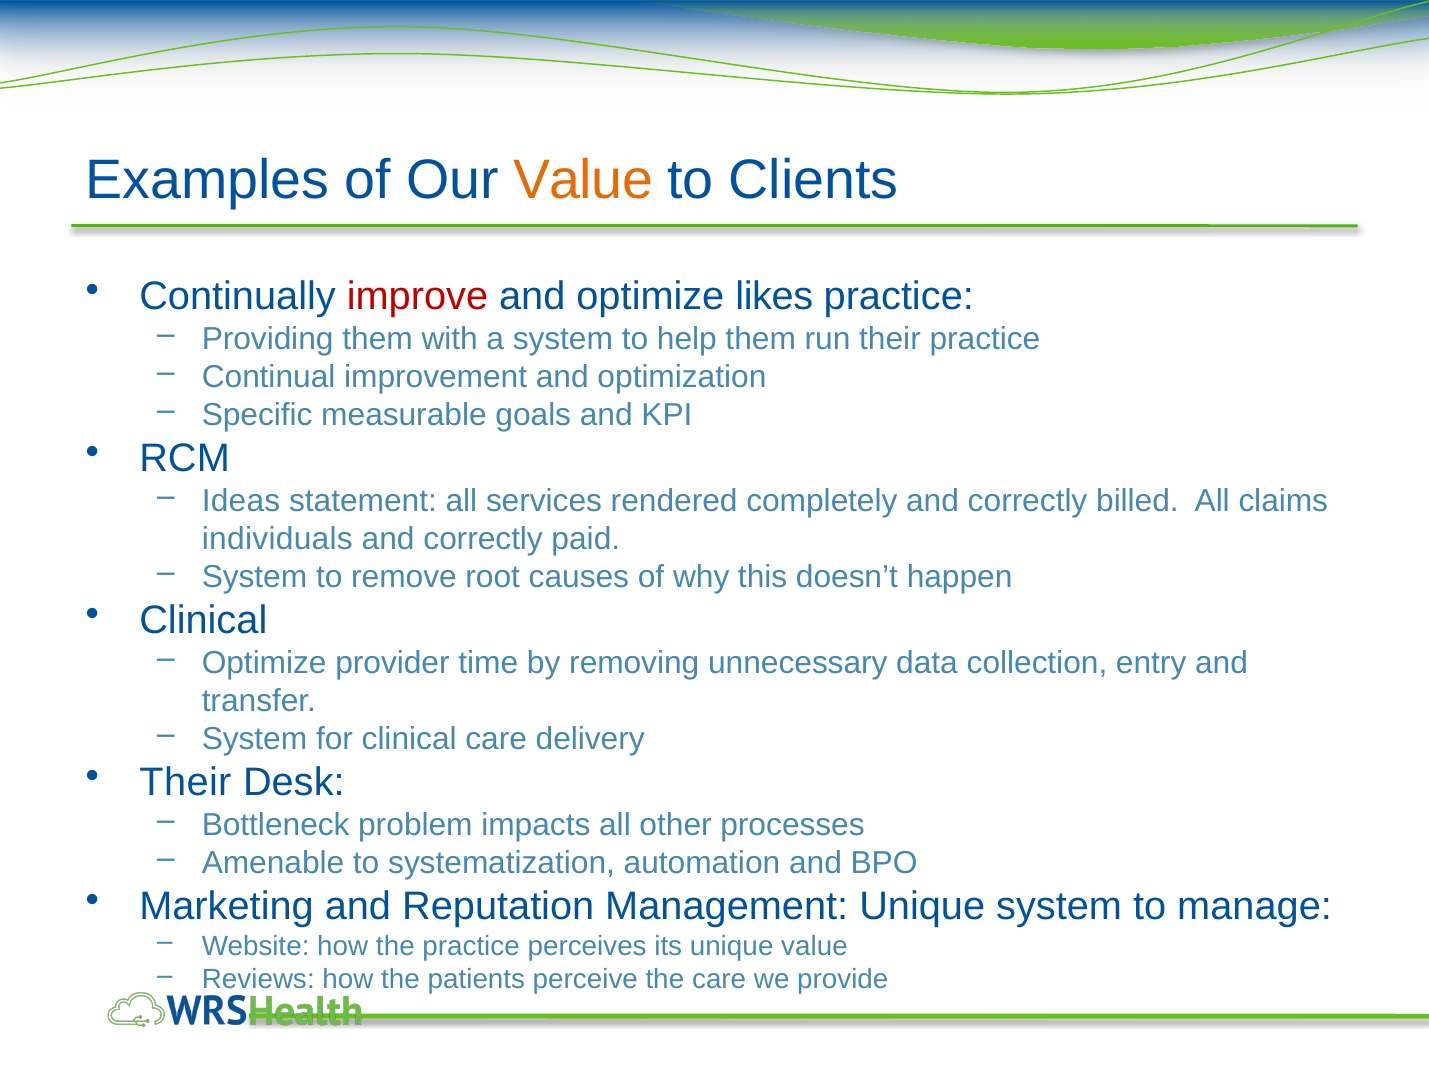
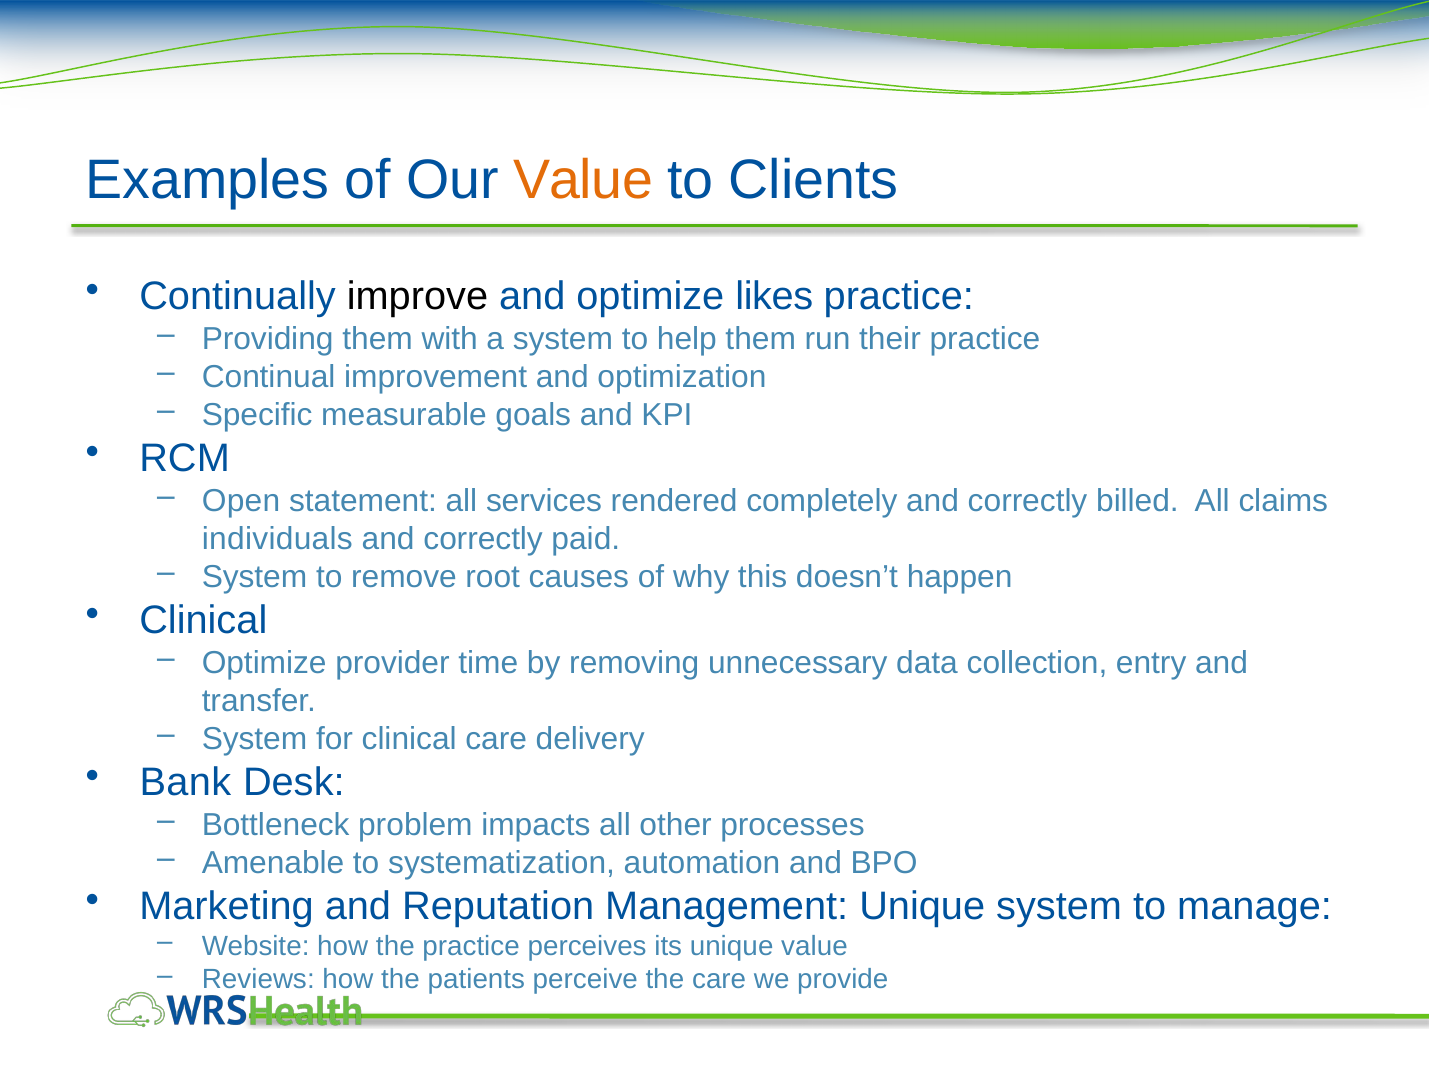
improve colour: red -> black
Ideas: Ideas -> Open
Their at (185, 783): Their -> Bank
